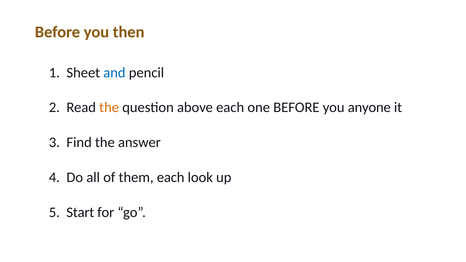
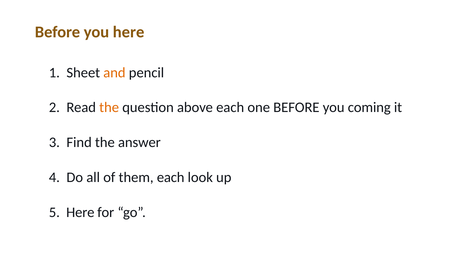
you then: then -> here
and colour: blue -> orange
anyone: anyone -> coming
5 Start: Start -> Here
